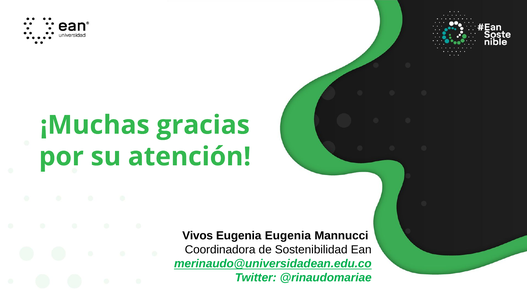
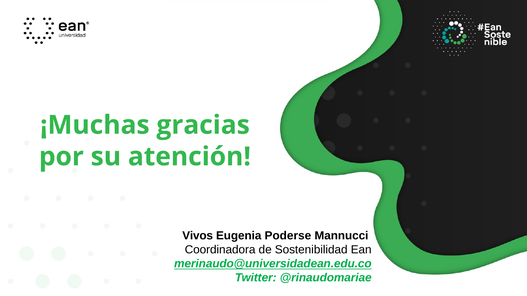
Eugenia Eugenia: Eugenia -> Poderse
